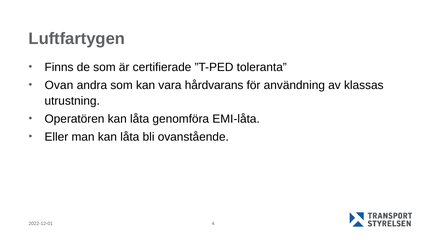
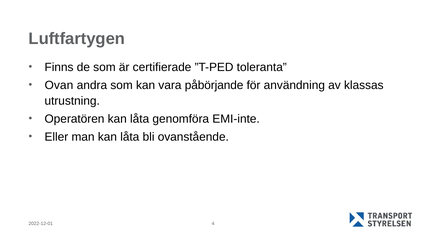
hårdvarans: hårdvarans -> påbörjande
EMI-låta: EMI-låta -> EMI-inte
